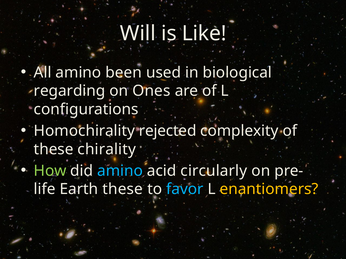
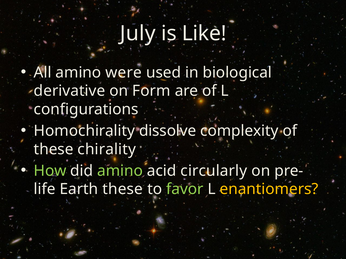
Will: Will -> July
been: been -> were
regarding: regarding -> derivative
Ones: Ones -> Form
rejected: rejected -> dissolve
amino at (120, 171) colour: light blue -> light green
favor colour: light blue -> light green
